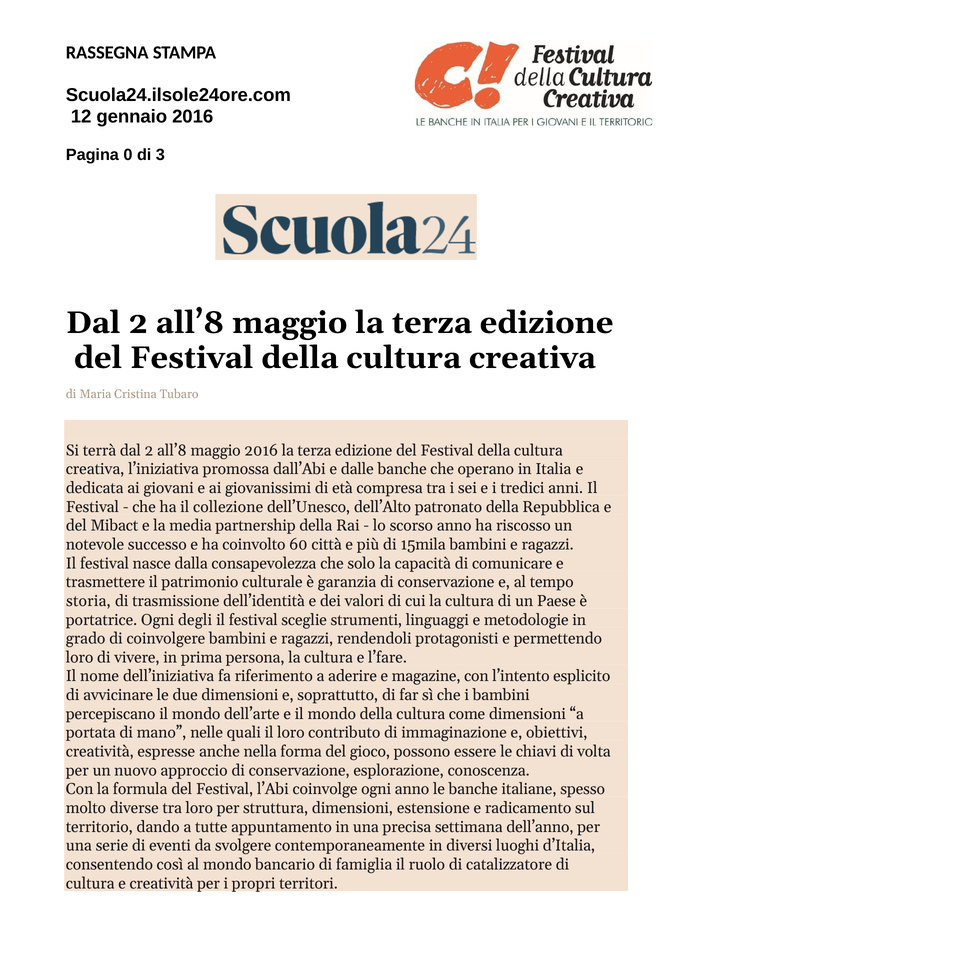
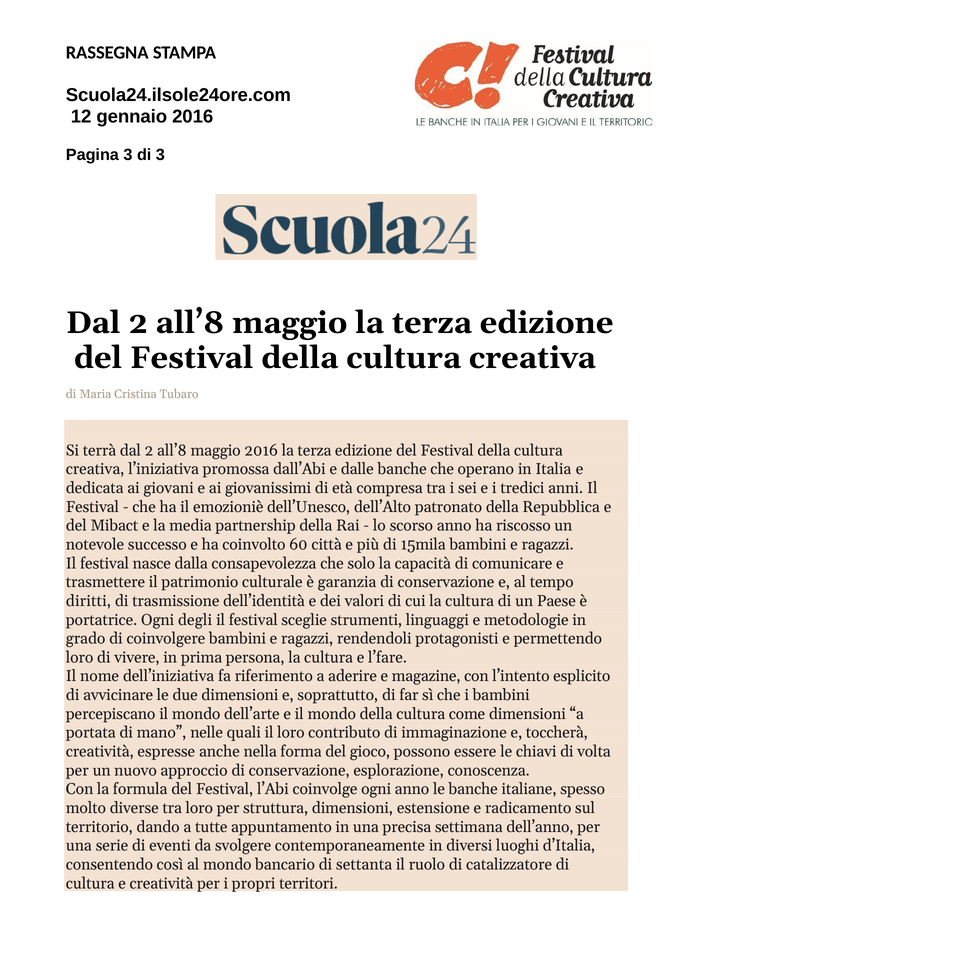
Pagina 0: 0 -> 3
collezione: collezione -> emozioniè
storia: storia -> diritti
obiettivi: obiettivi -> toccherà
famiglia: famiglia -> settanta
